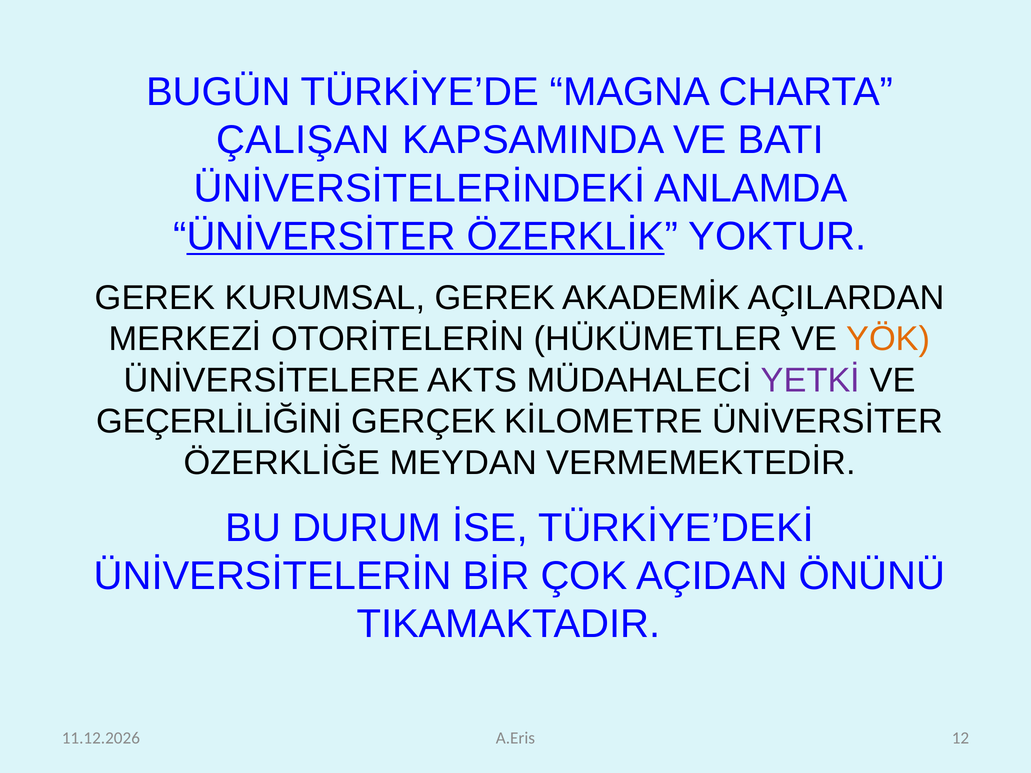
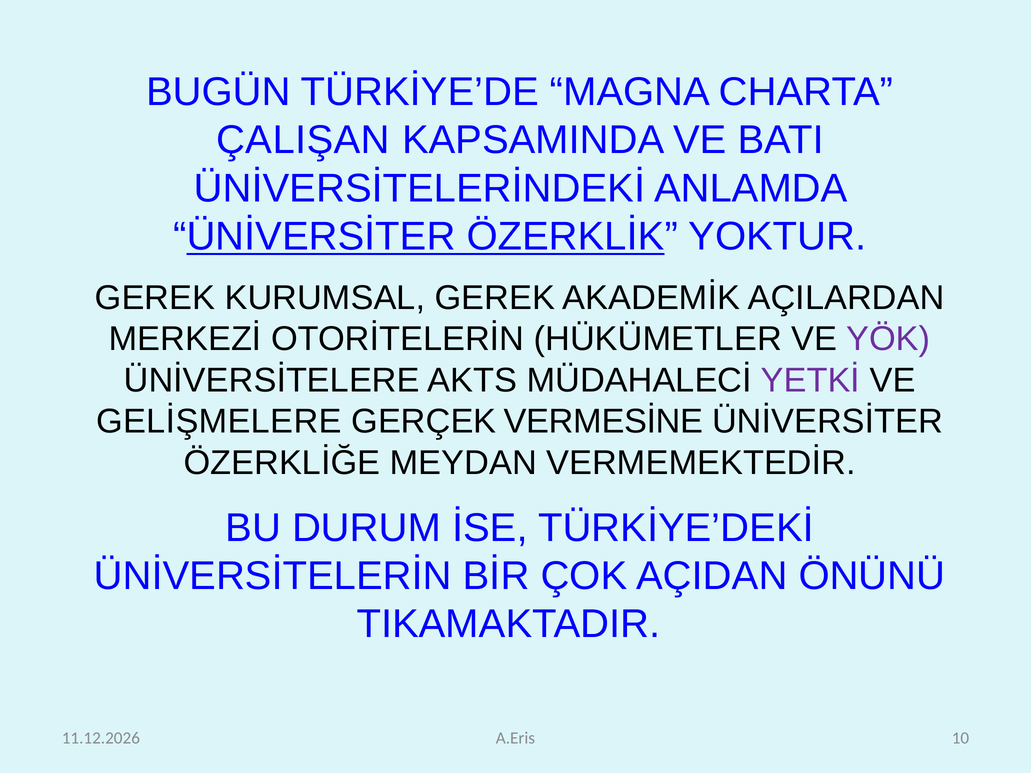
YÖK colour: orange -> purple
GEÇERLİLİĞİNİ: GEÇERLİLİĞİNİ -> GELİŞMELERE
KİLOMETRE: KİLOMETRE -> VERMESİNE
12: 12 -> 10
